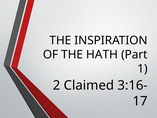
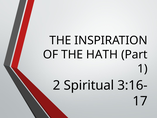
Claimed: Claimed -> Spiritual
